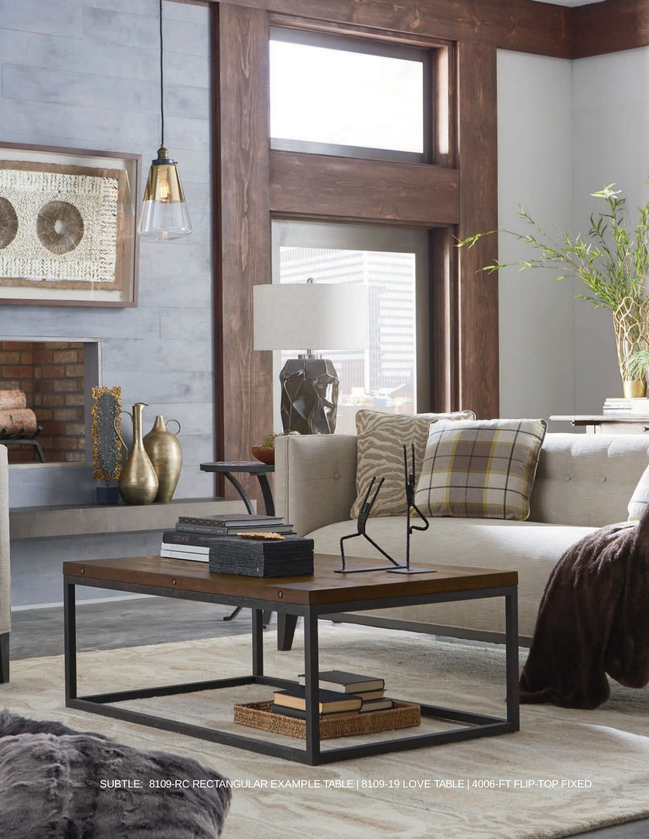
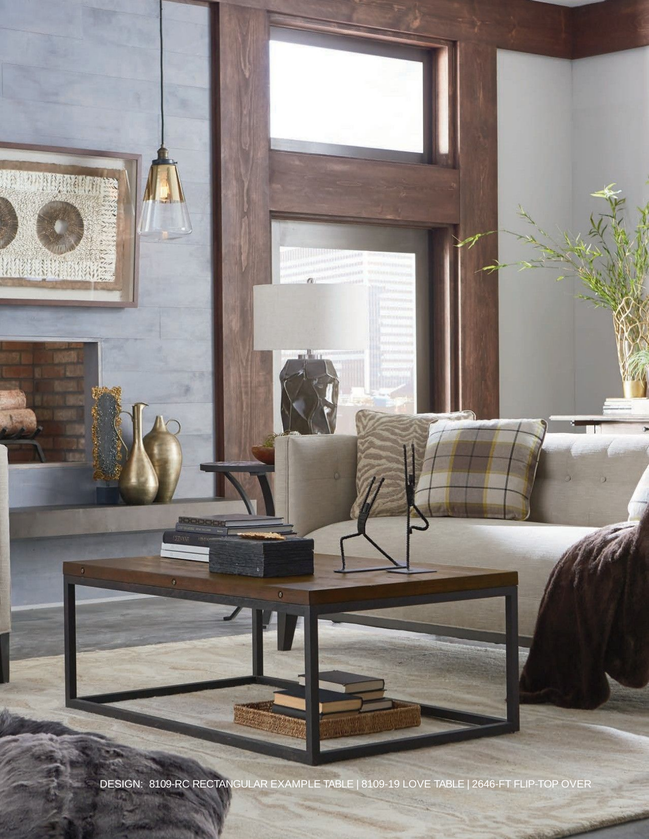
SUBTLE: SUBTLE -> DESIGN
4006-FT: 4006-FT -> 2646-FT
FIXED: FIXED -> OVER
